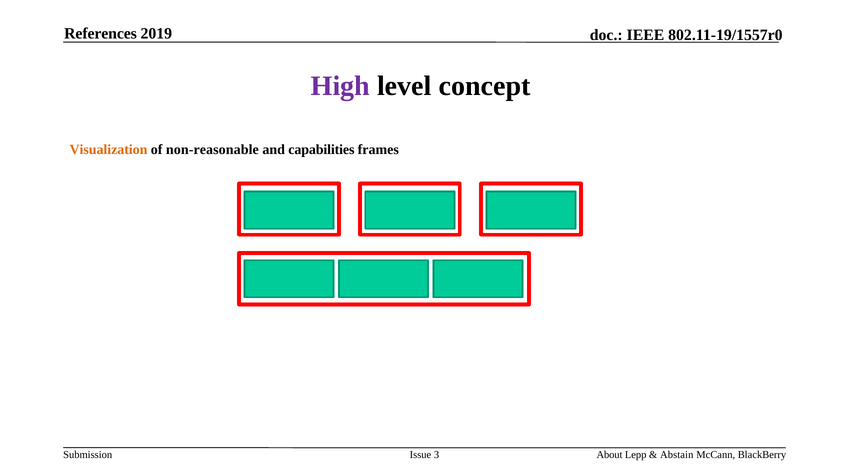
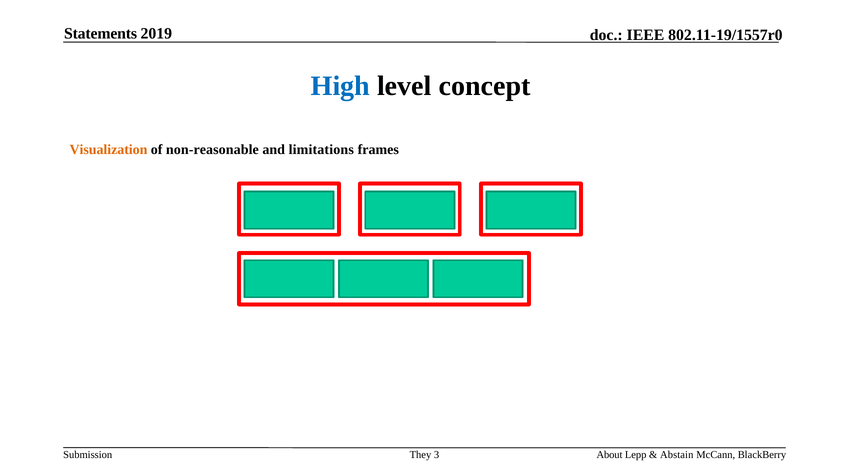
References: References -> Statements
High colour: purple -> blue
capabilities: capabilities -> limitations
Issue: Issue -> They
